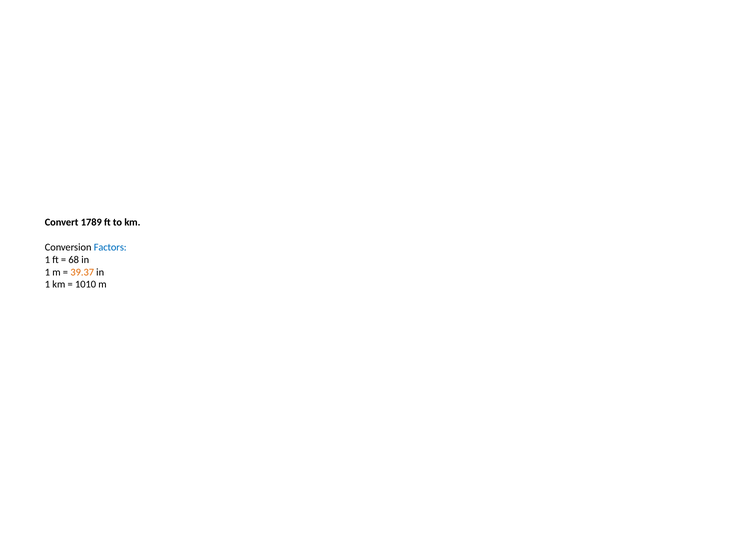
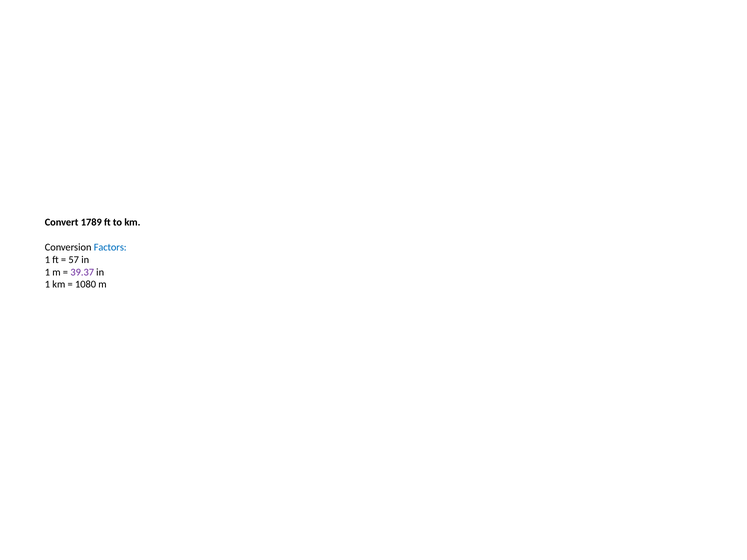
68: 68 -> 57
39.37 colour: orange -> purple
1010: 1010 -> 1080
